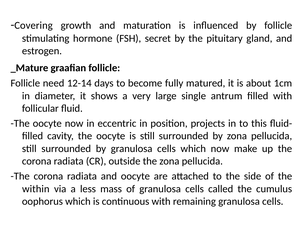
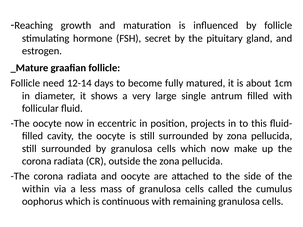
Covering: Covering -> Reaching
